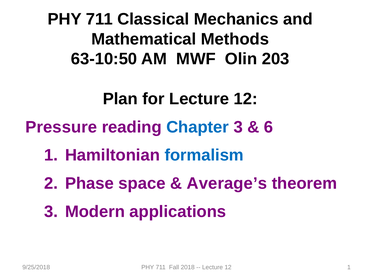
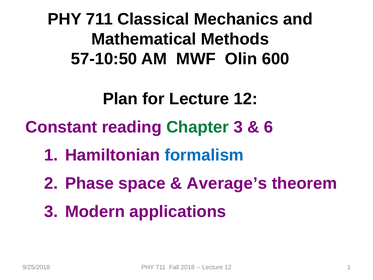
63-10:50: 63-10:50 -> 57-10:50
203: 203 -> 600
Pressure: Pressure -> Constant
Chapter colour: blue -> green
